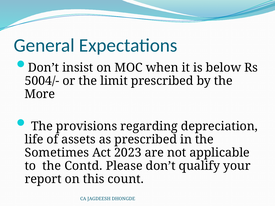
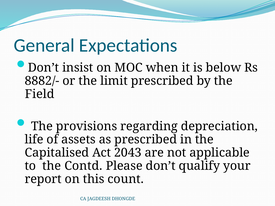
5004/-: 5004/- -> 8882/-
More: More -> Field
Sometimes: Sometimes -> Capitalised
2023: 2023 -> 2043
